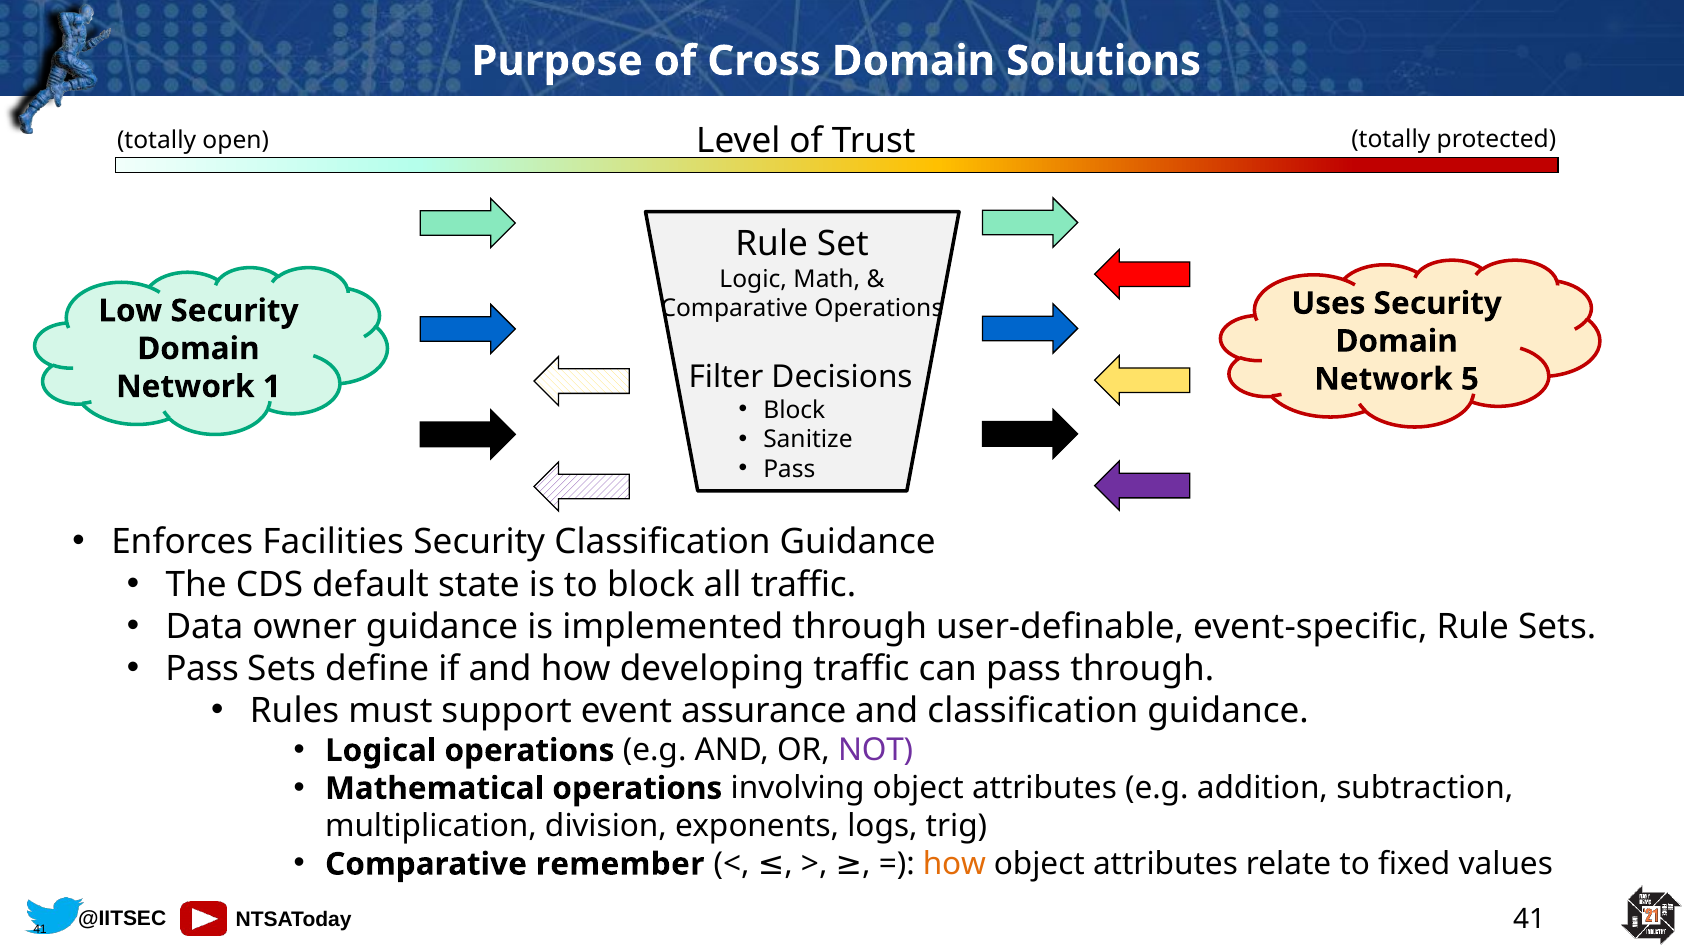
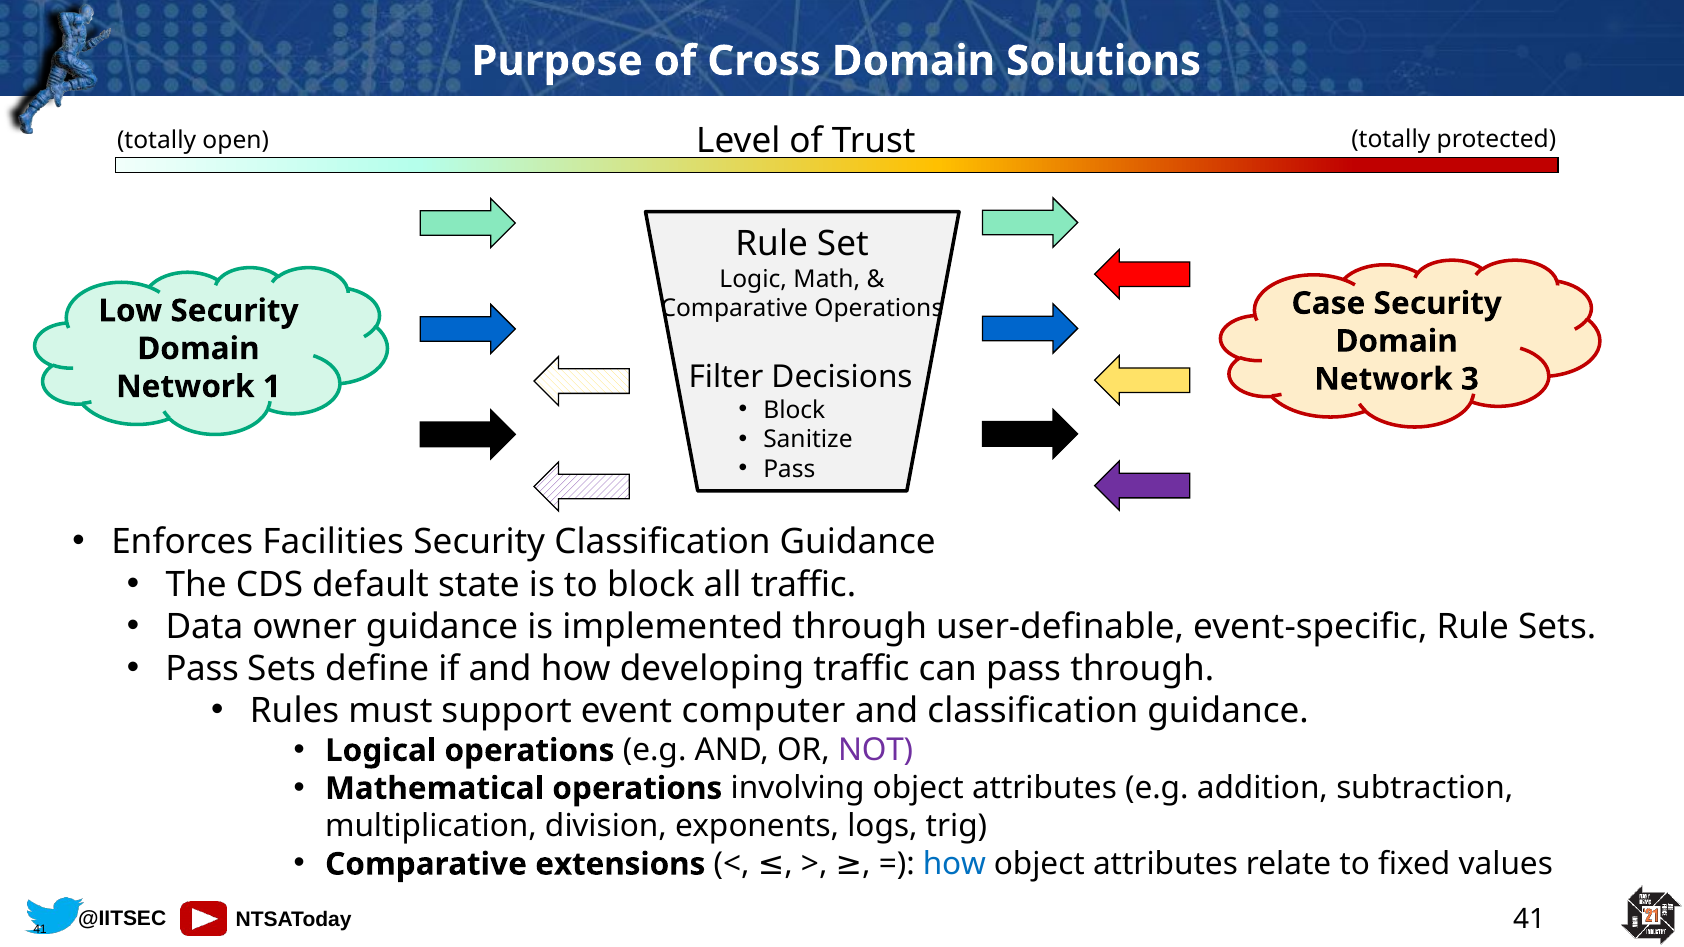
Uses: Uses -> Case
5: 5 -> 3
assurance: assurance -> computer
remember: remember -> extensions
how at (954, 864) colour: orange -> blue
